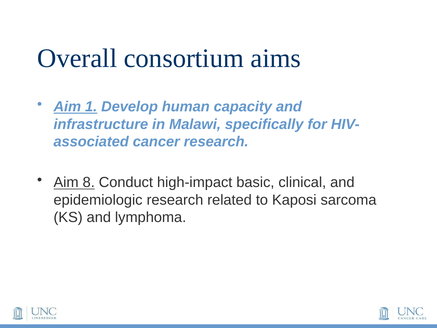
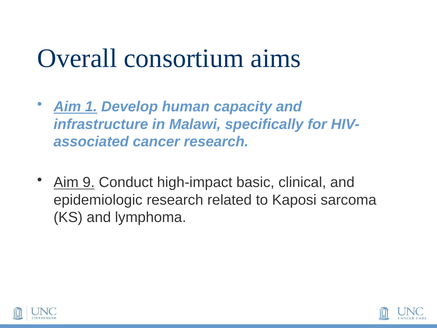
8: 8 -> 9
